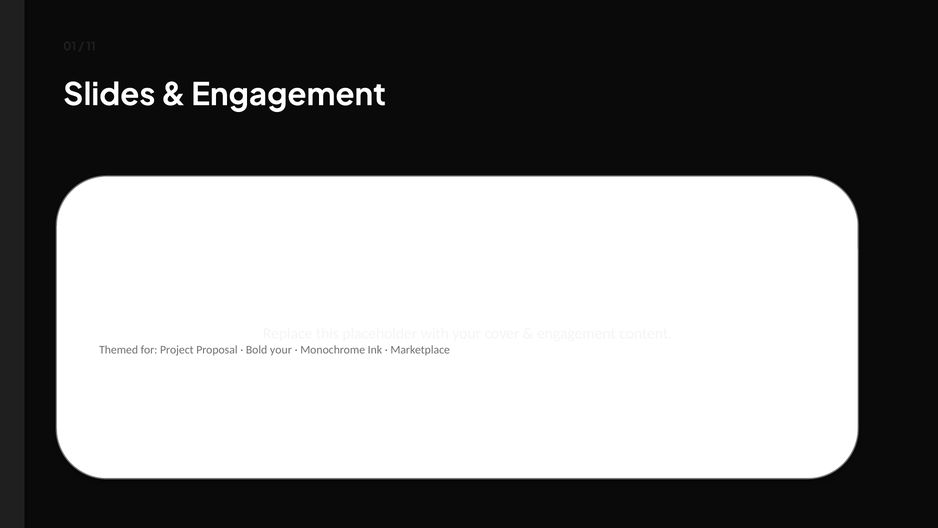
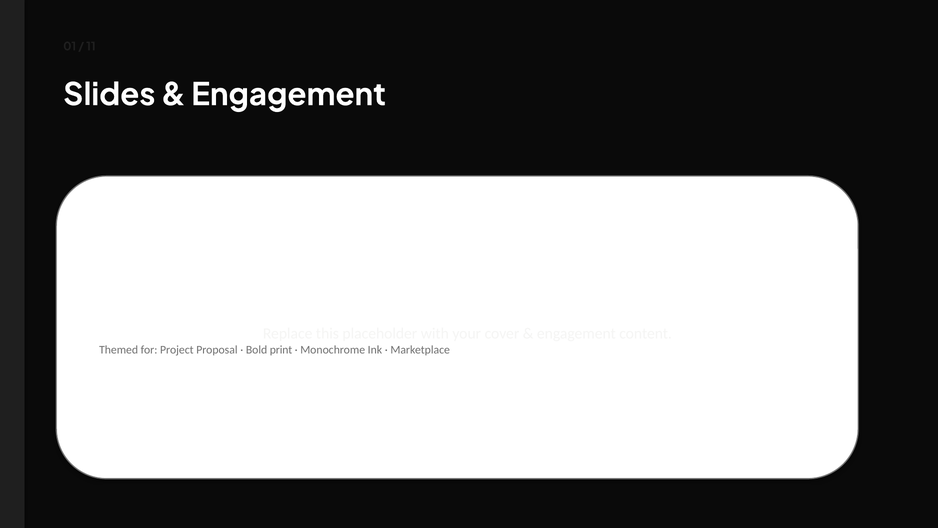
Bold your: your -> print
